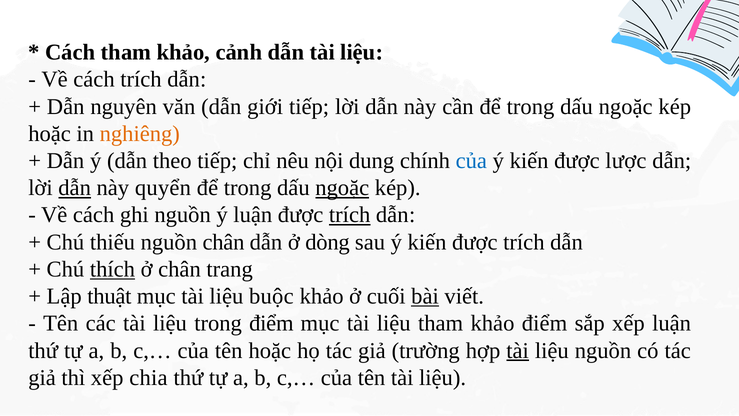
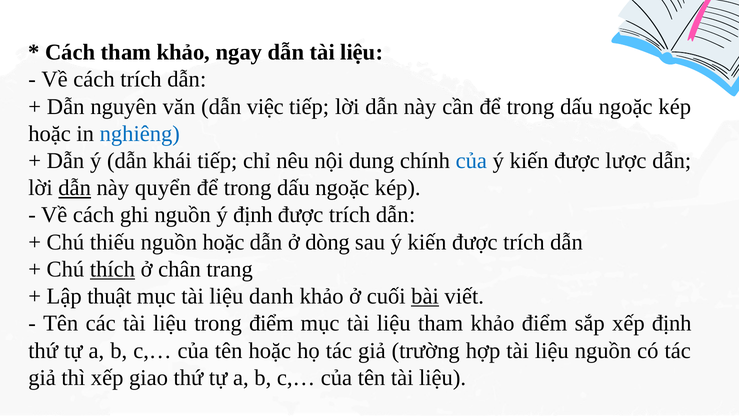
cảnh: cảnh -> ngay
giới: giới -> việc
nghiêng colour: orange -> blue
theo: theo -> khái
ngoặc at (342, 188) underline: present -> none
ý luận: luận -> định
trích at (350, 215) underline: present -> none
nguồn chân: chân -> hoặc
buộc: buộc -> danh
xếp luận: luận -> định
tài at (518, 350) underline: present -> none
chia: chia -> giao
